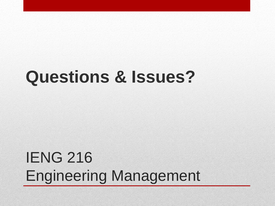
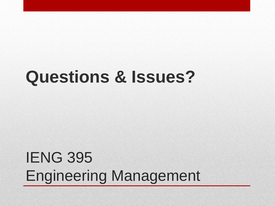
216: 216 -> 395
